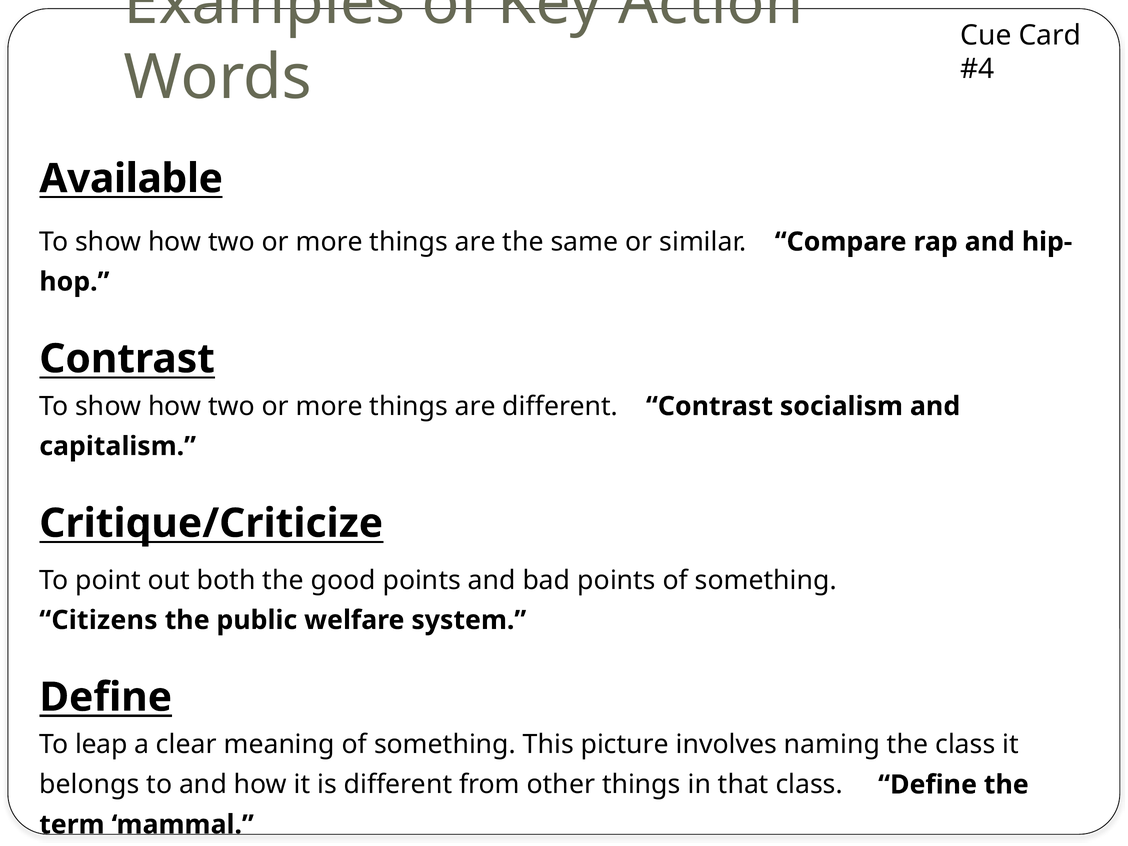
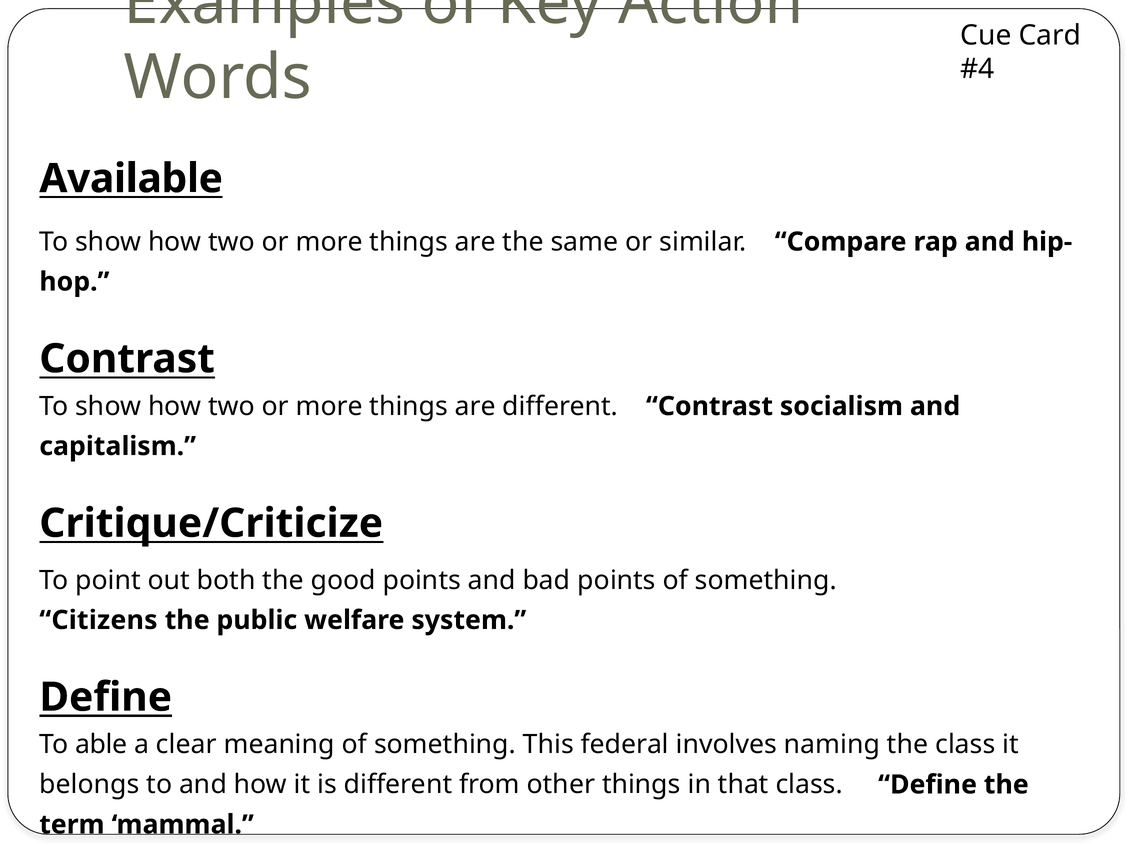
leap: leap -> able
picture: picture -> federal
